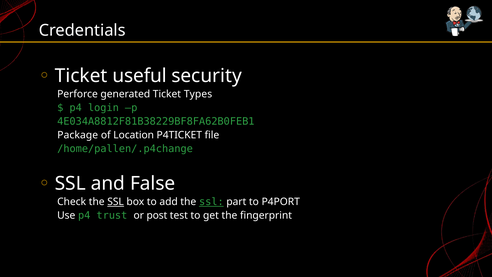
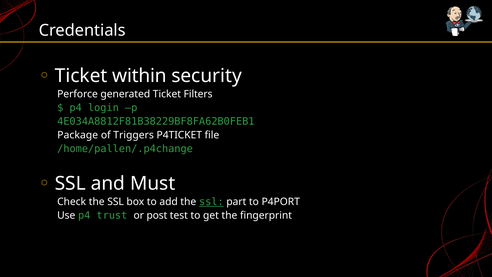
useful: useful -> within
Types: Types -> Filters
Location: Location -> Triggers
False: False -> Must
SSL at (116, 202) underline: present -> none
